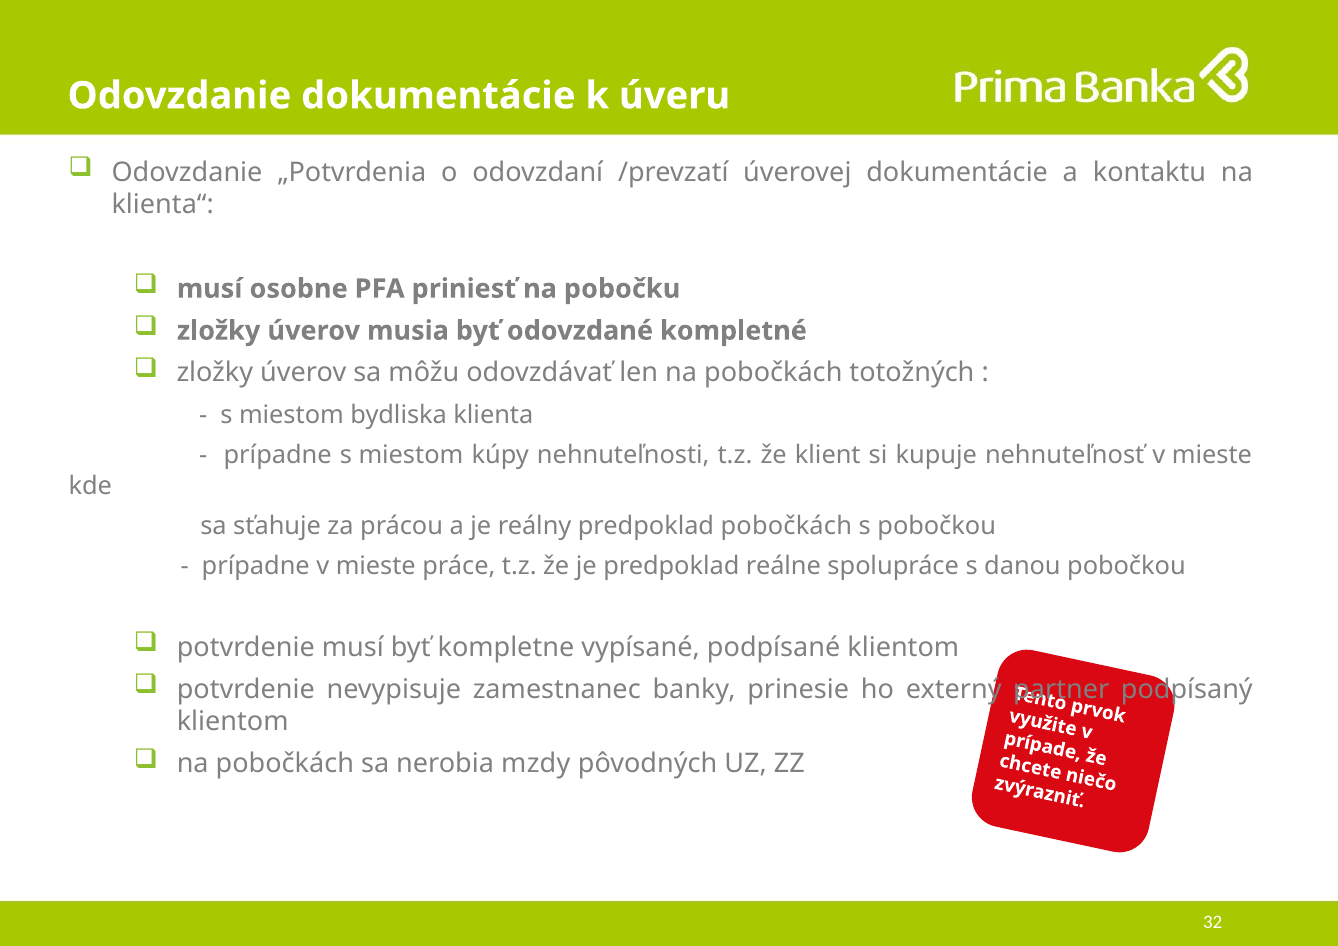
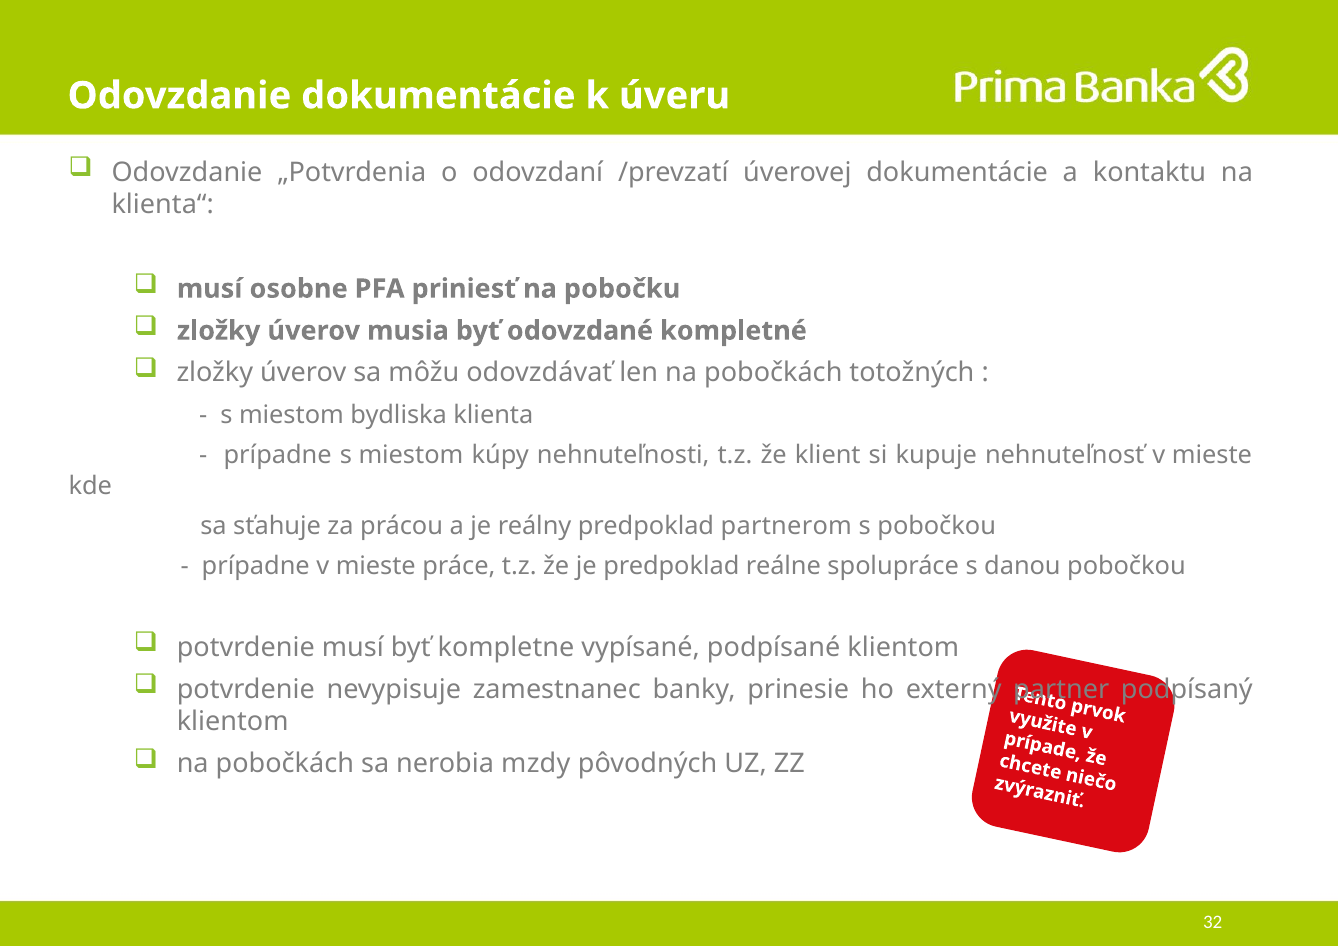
predpoklad pobočkách: pobočkách -> partnerom
